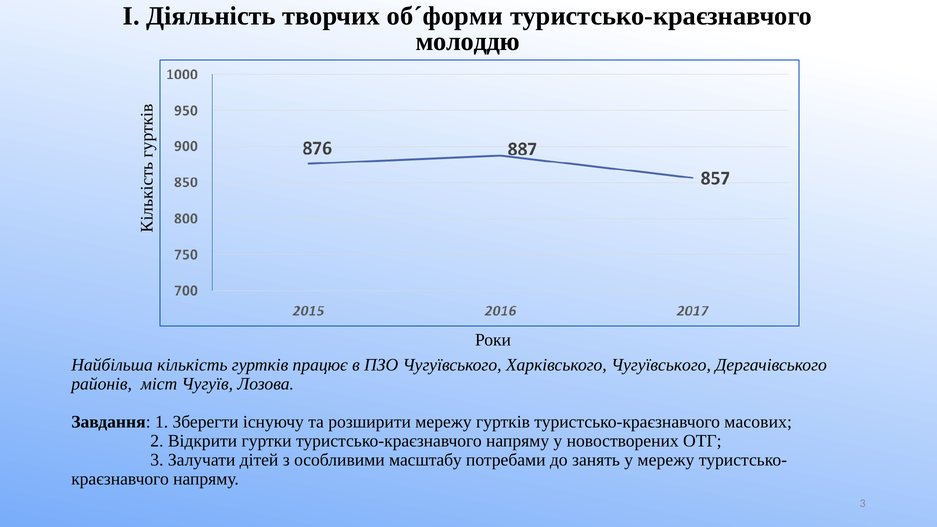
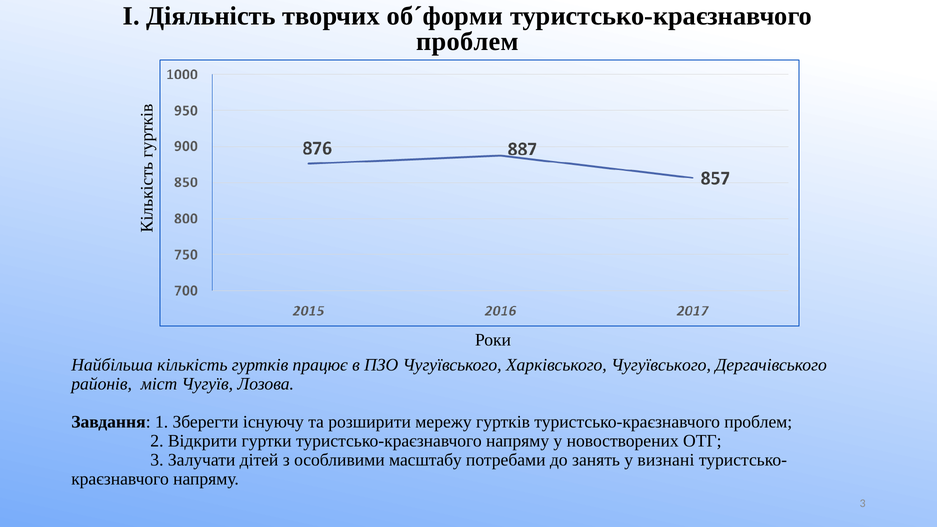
молоддю at (468, 42): молоддю -> проблем
гуртків туристсько-краєзнавчого масових: масових -> проблем
у мережу: мережу -> визнані
